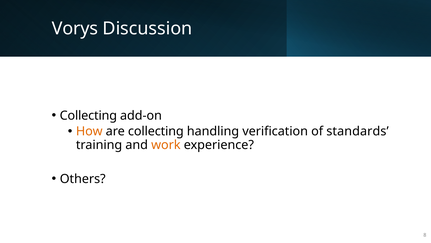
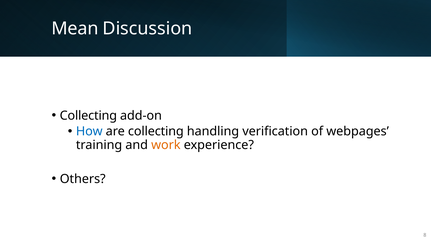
Vorys: Vorys -> Mean
How colour: orange -> blue
standards: standards -> webpages
